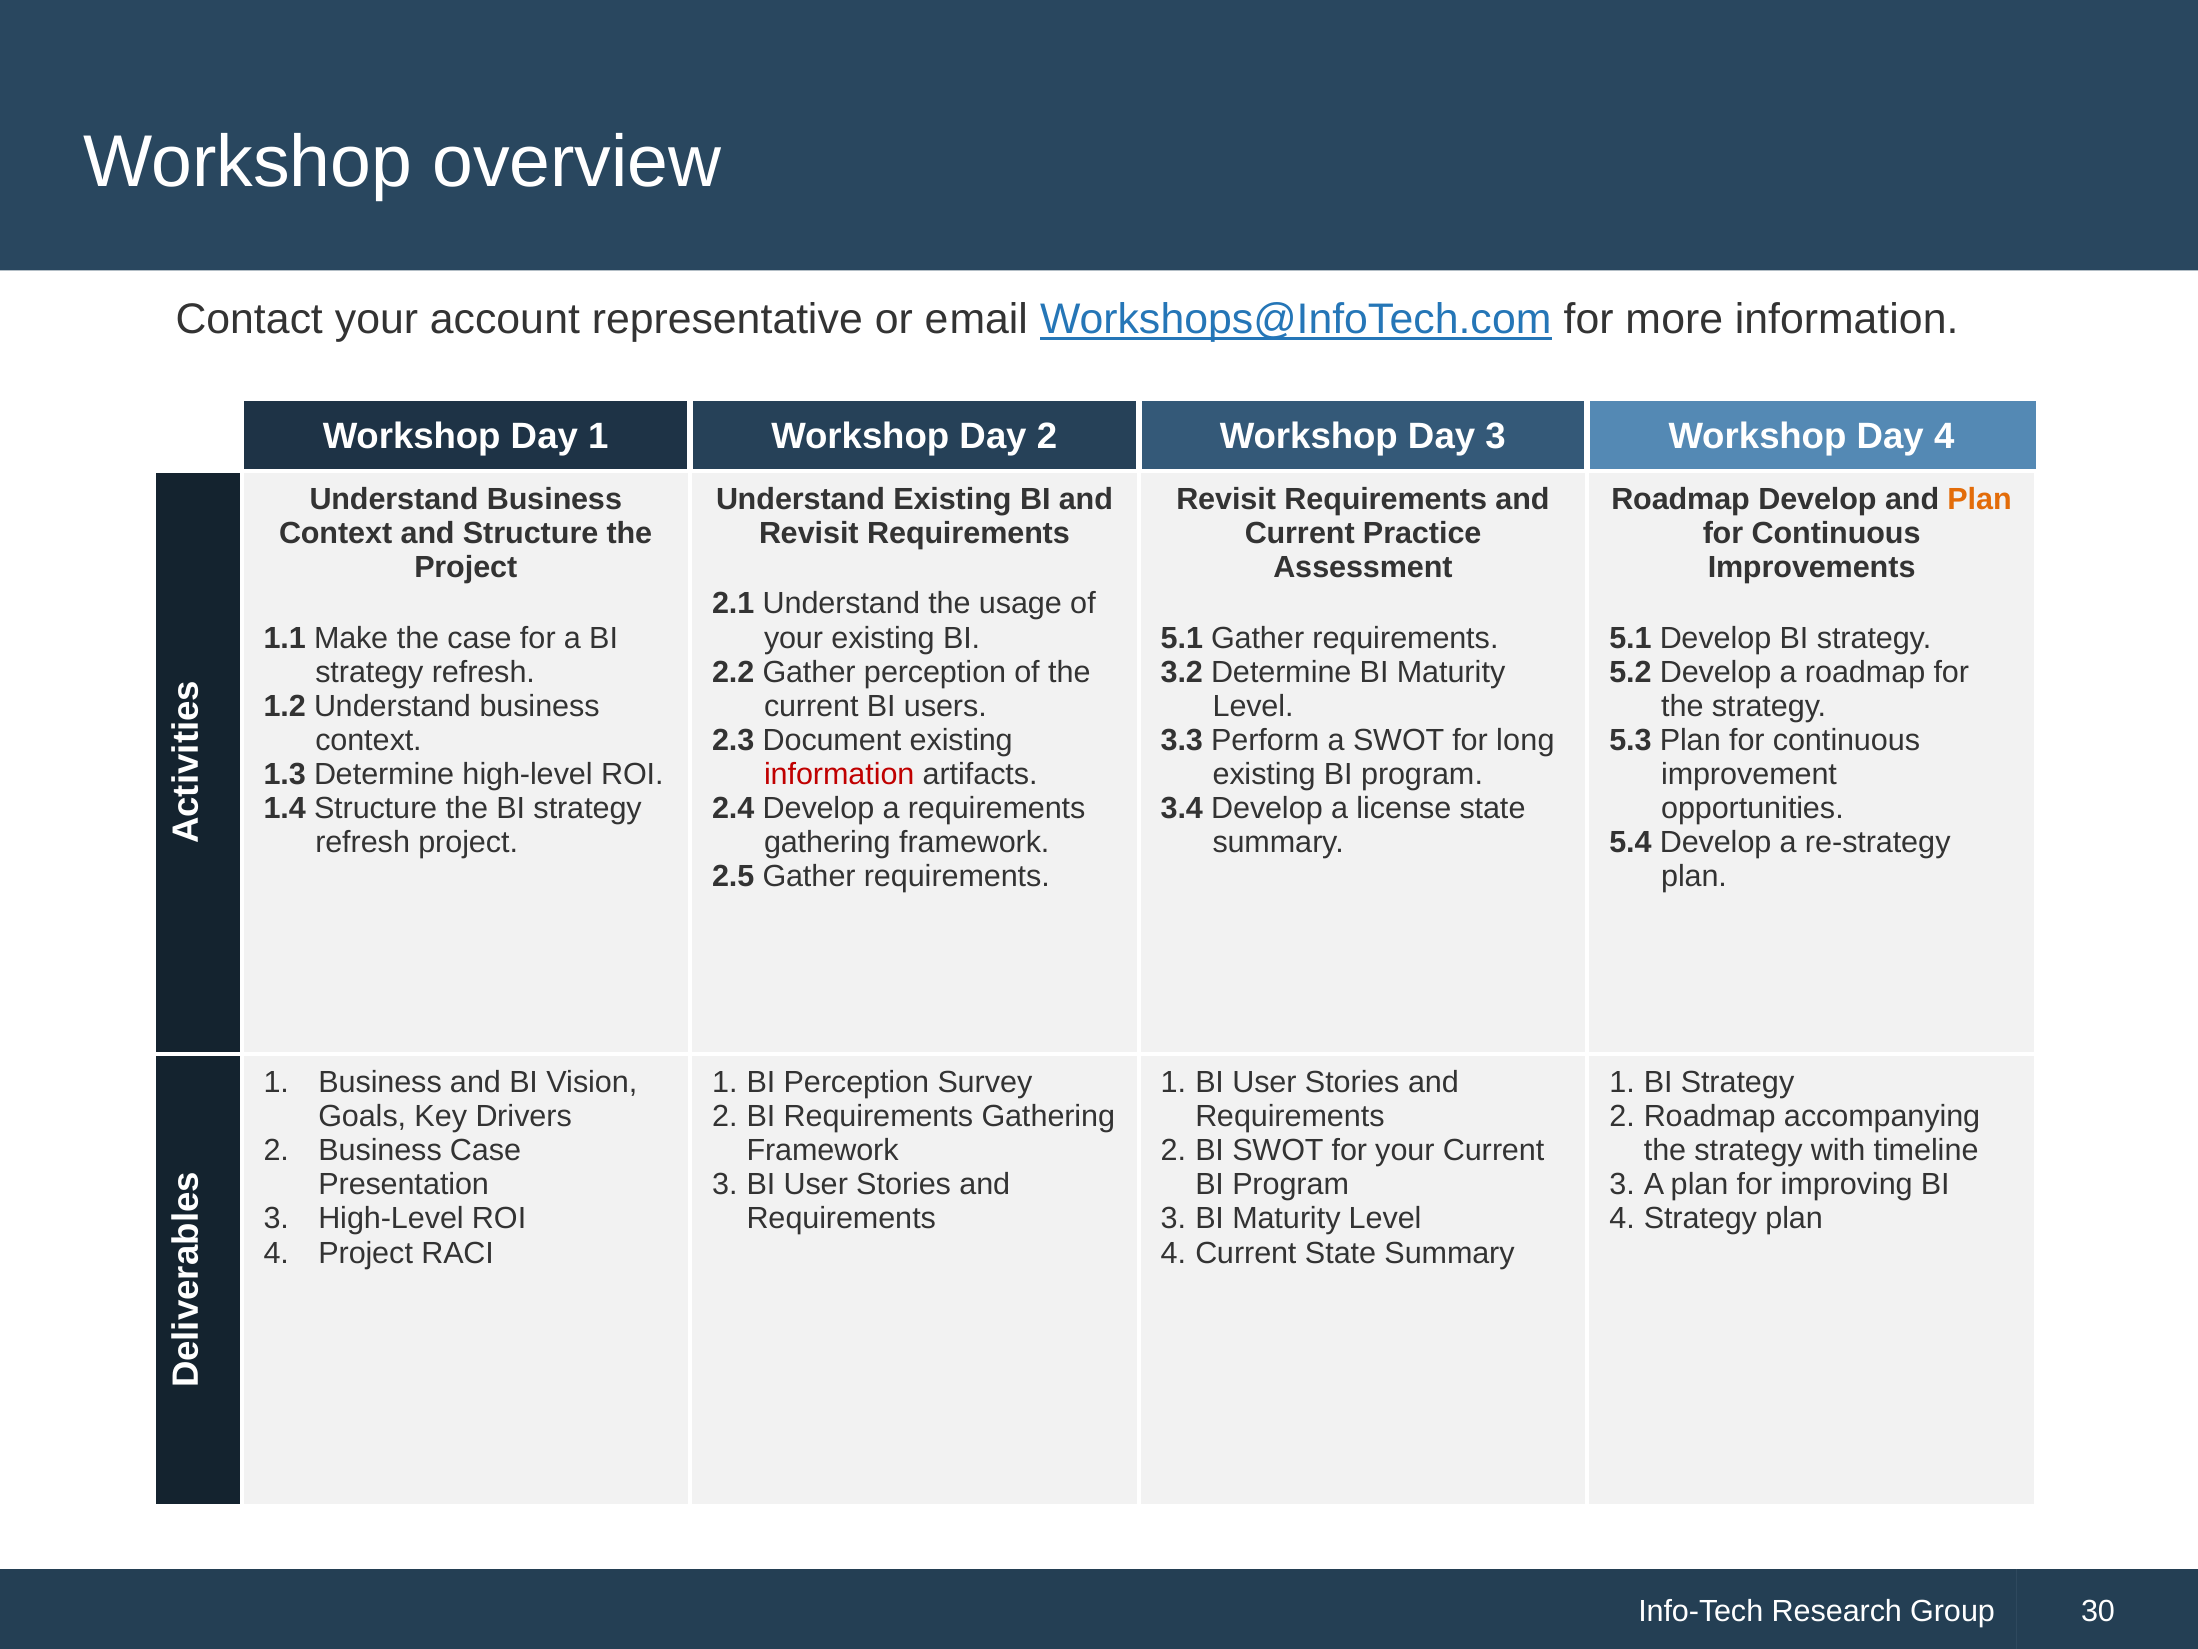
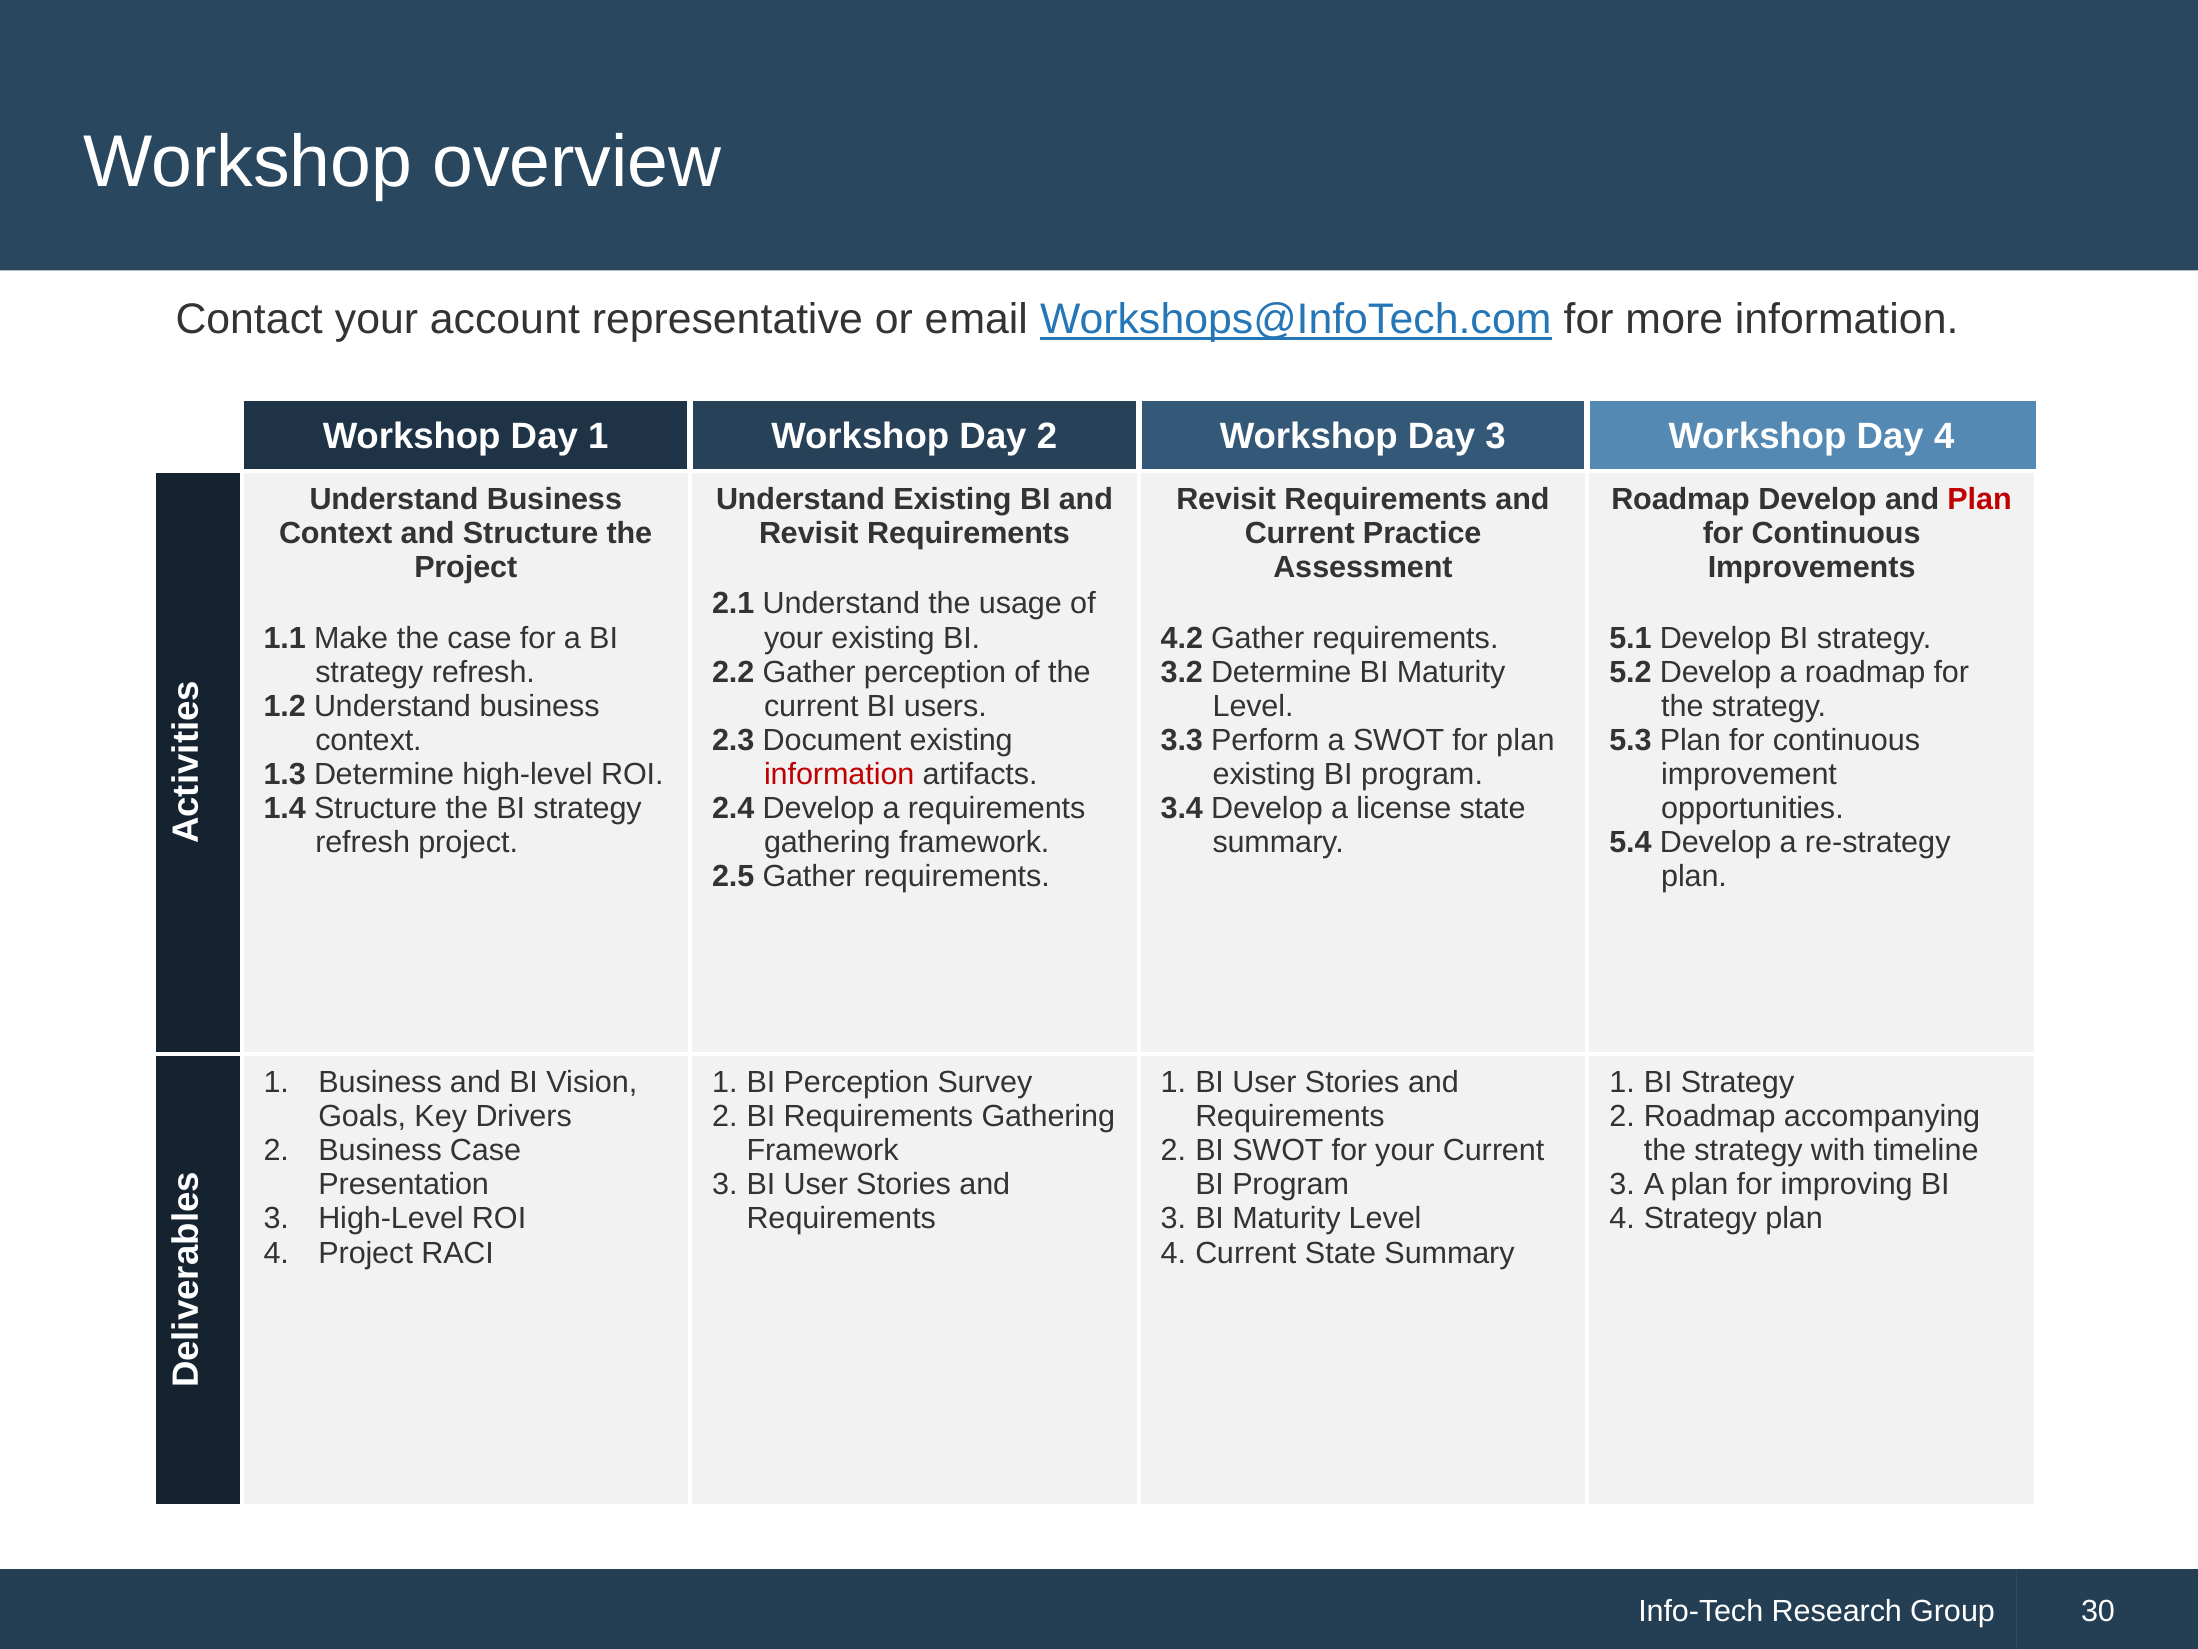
Plan at (1980, 499) colour: orange -> red
5.1 at (1182, 638): 5.1 -> 4.2
for long: long -> plan
